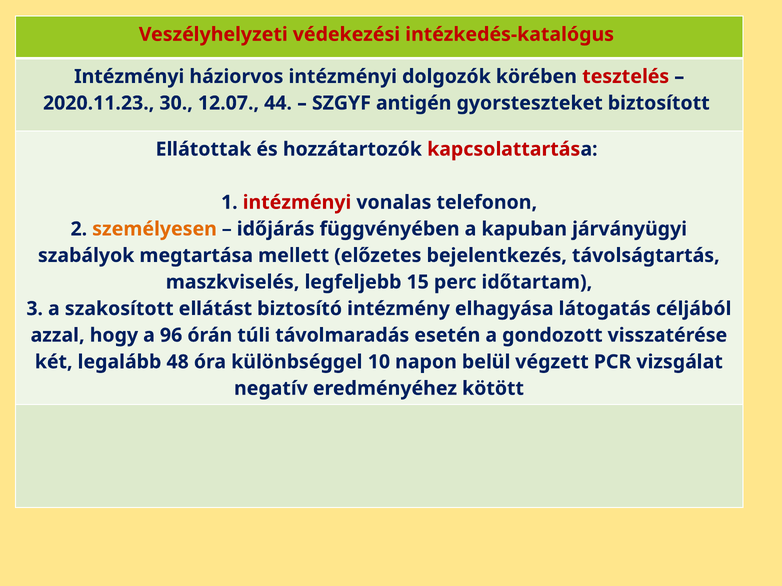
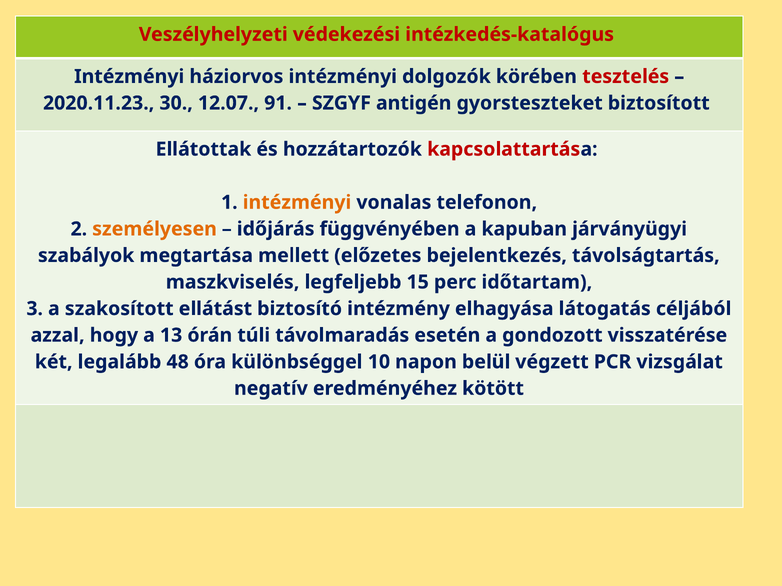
44: 44 -> 91
intézményi at (297, 203) colour: red -> orange
96: 96 -> 13
